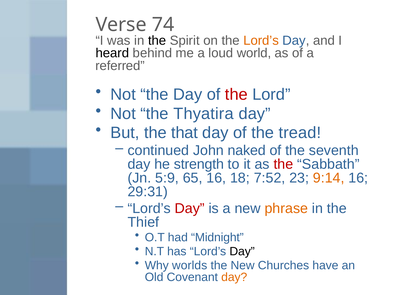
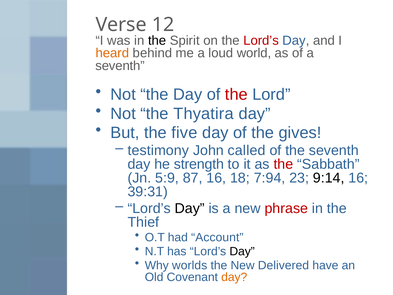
74: 74 -> 12
Lord’s at (261, 40) colour: orange -> red
heard colour: black -> orange
referred at (120, 66): referred -> seventh
that: that -> five
tread: tread -> gives
continued: continued -> testimony
naked: naked -> called
65: 65 -> 87
7:52: 7:52 -> 7:94
9:14 colour: orange -> black
29:31: 29:31 -> 39:31
Day at (190, 208) colour: red -> black
phrase colour: orange -> red
Midnight: Midnight -> Account
Churches: Churches -> Delivered
